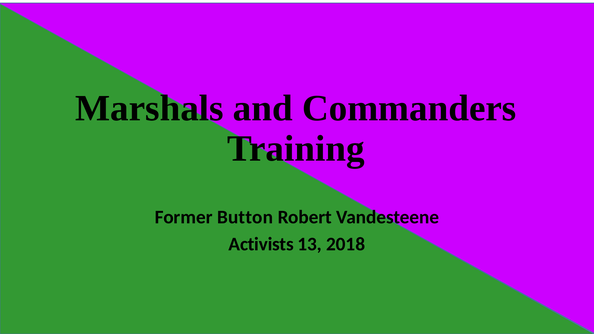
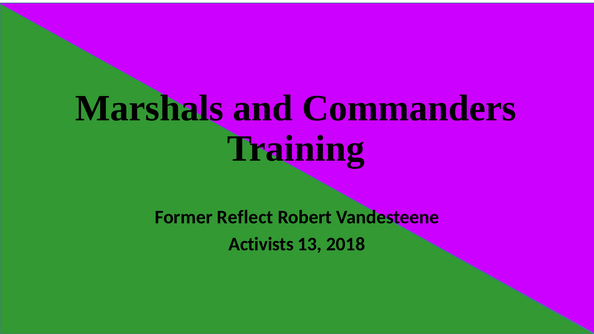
Button: Button -> Reflect
